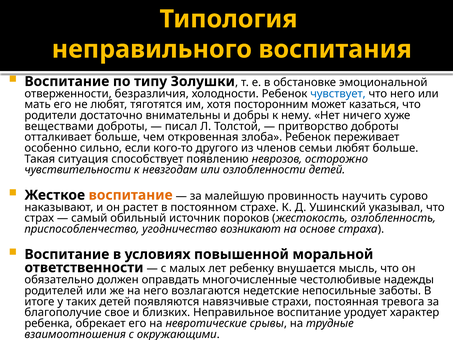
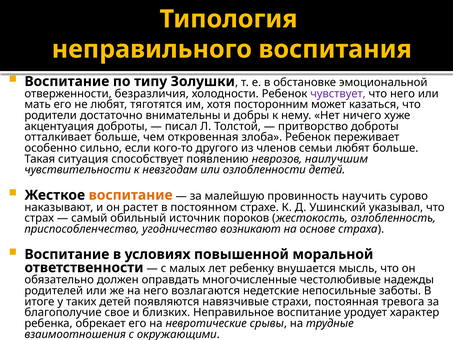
чувствует colour: blue -> purple
веществами: веществами -> акцентуация
осторожно: осторожно -> наилучшим
